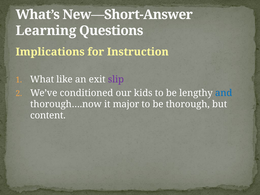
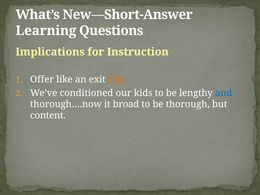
What: What -> Offer
slip colour: purple -> orange
major: major -> broad
